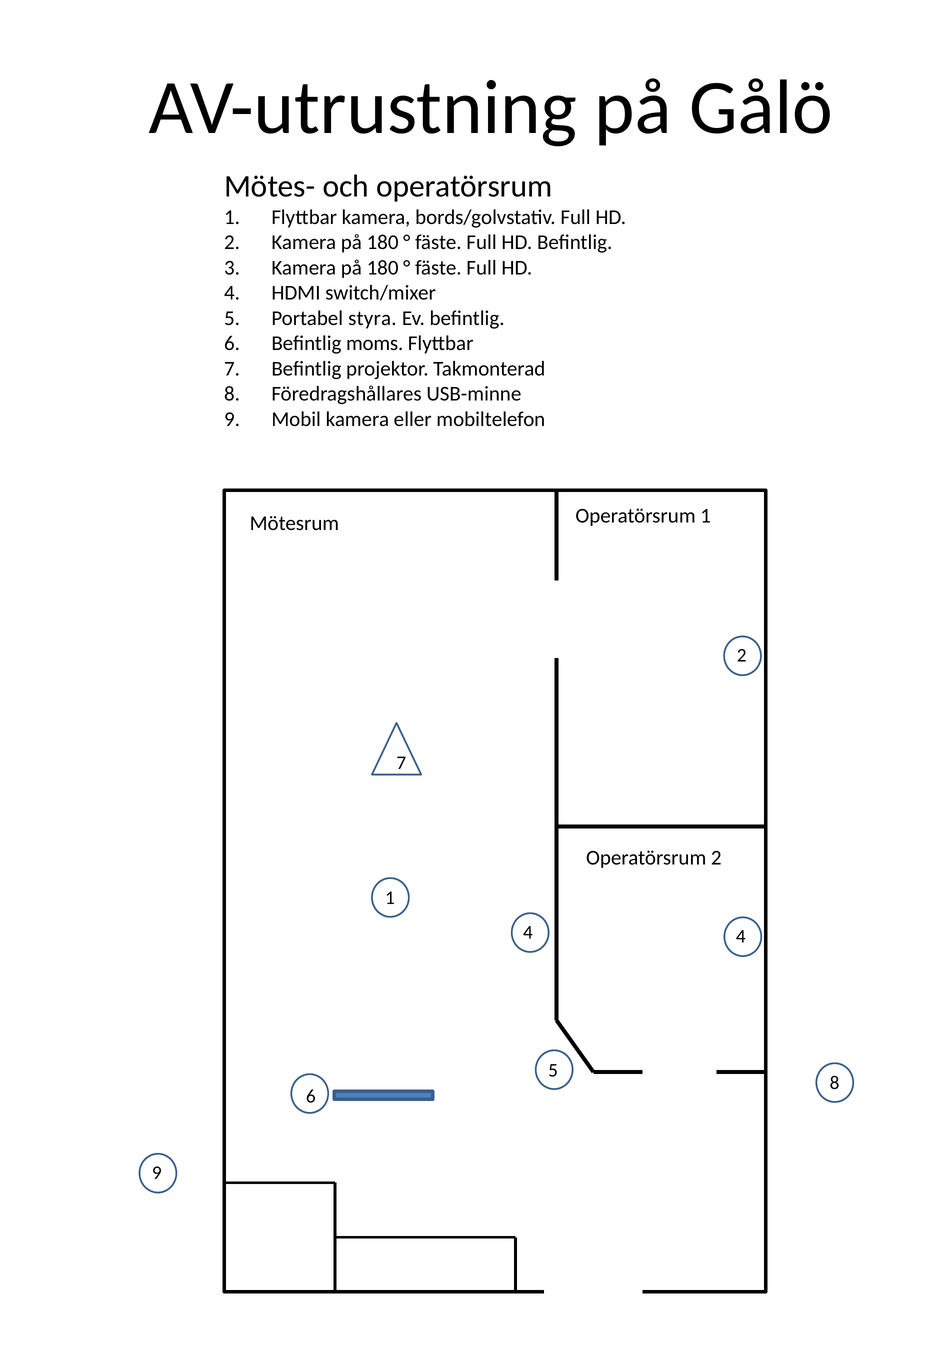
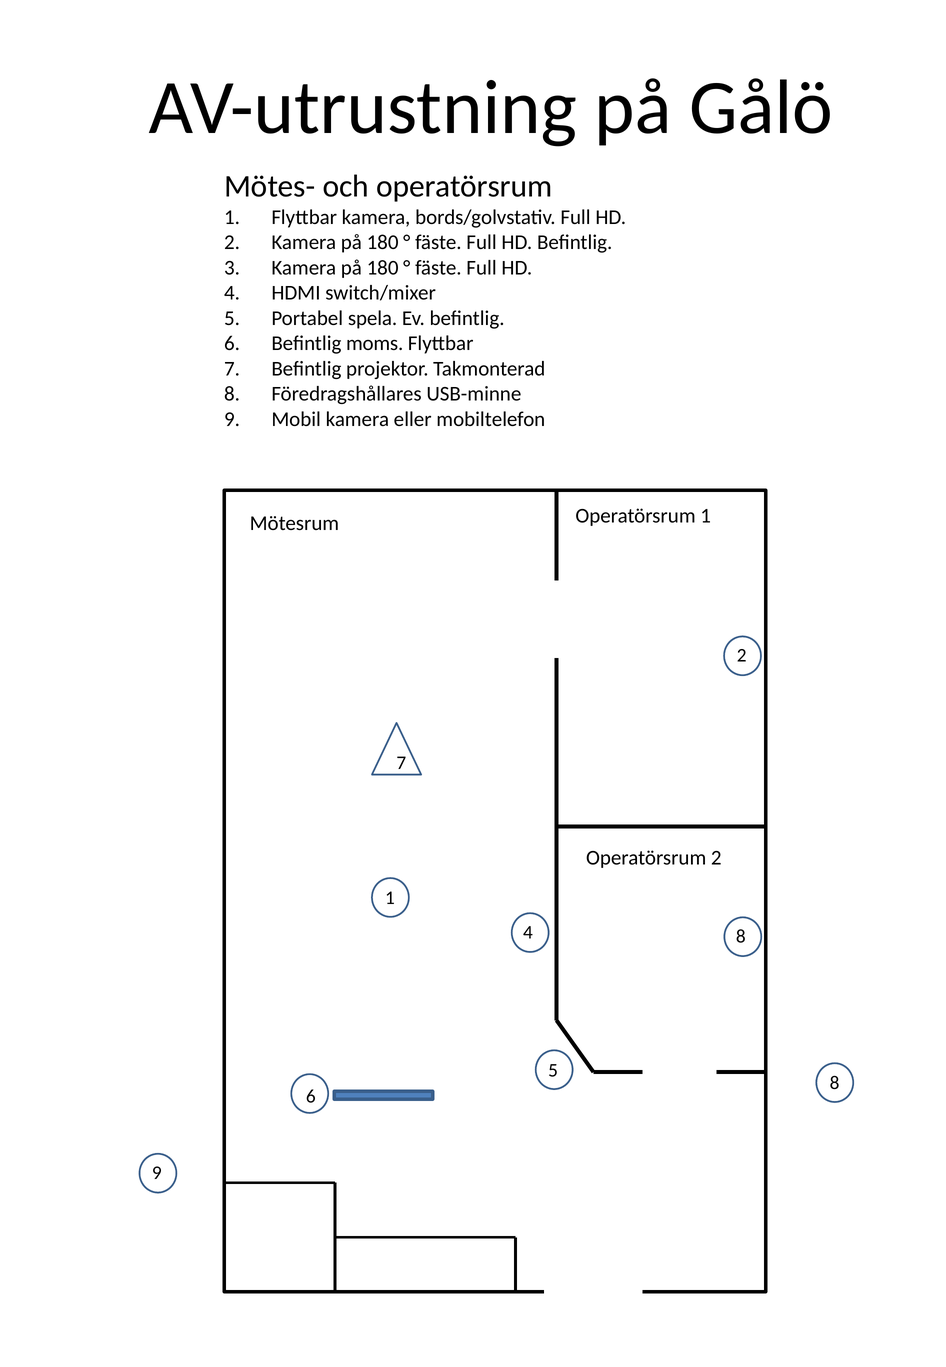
styra: styra -> spela
4 4: 4 -> 8
